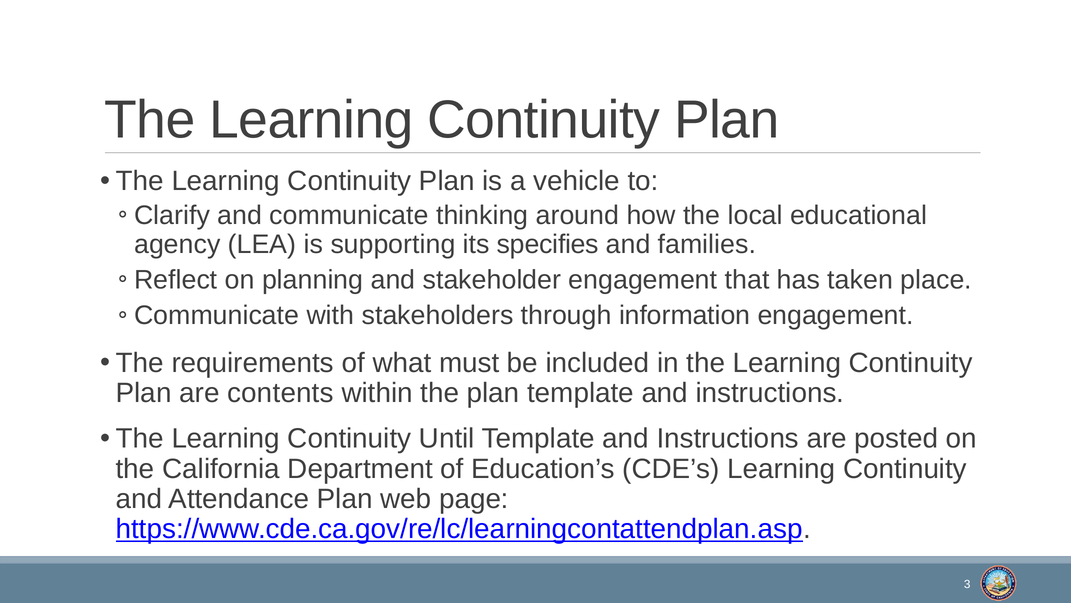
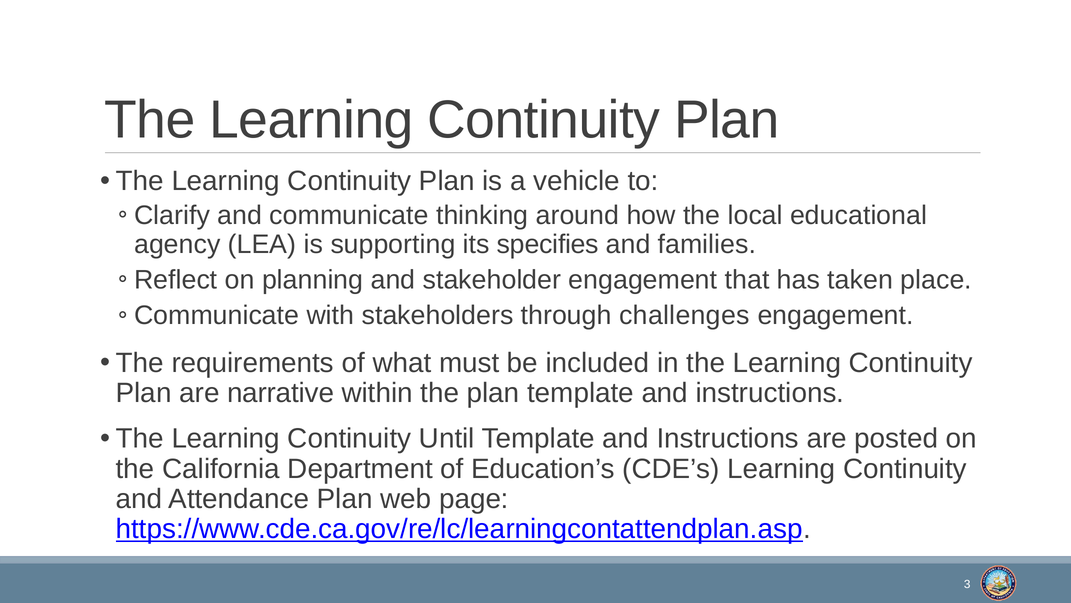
information: information -> challenges
contents: contents -> narrative
